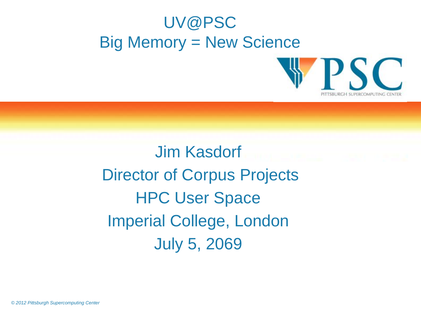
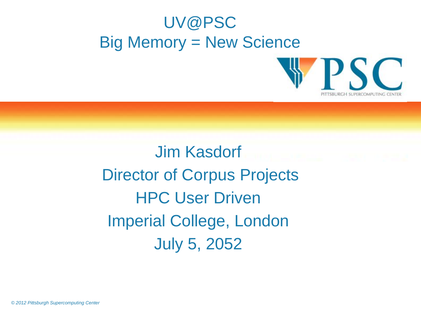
Space: Space -> Driven
2069: 2069 -> 2052
